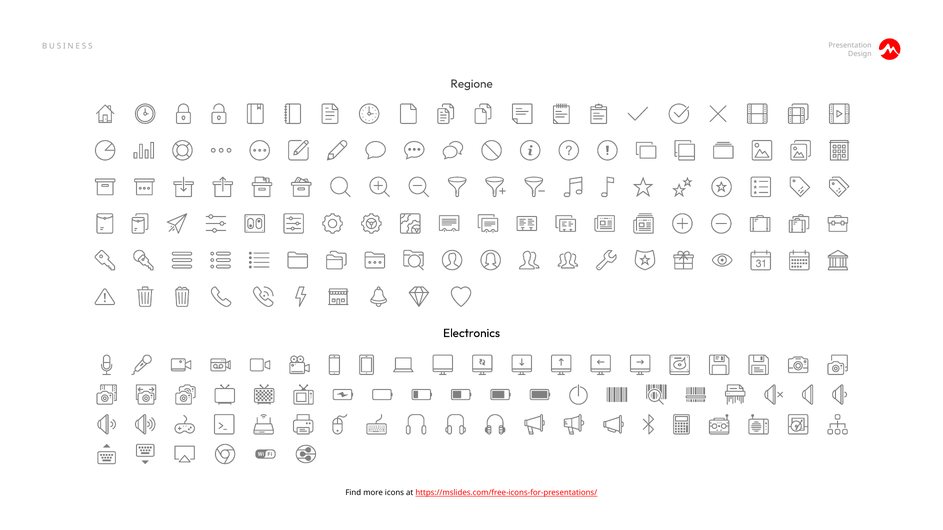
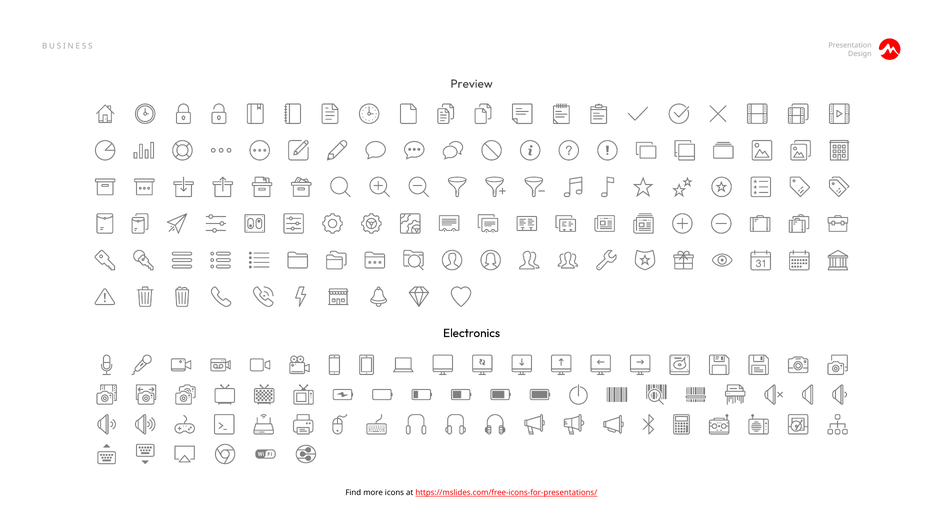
Regione: Regione -> Preview
